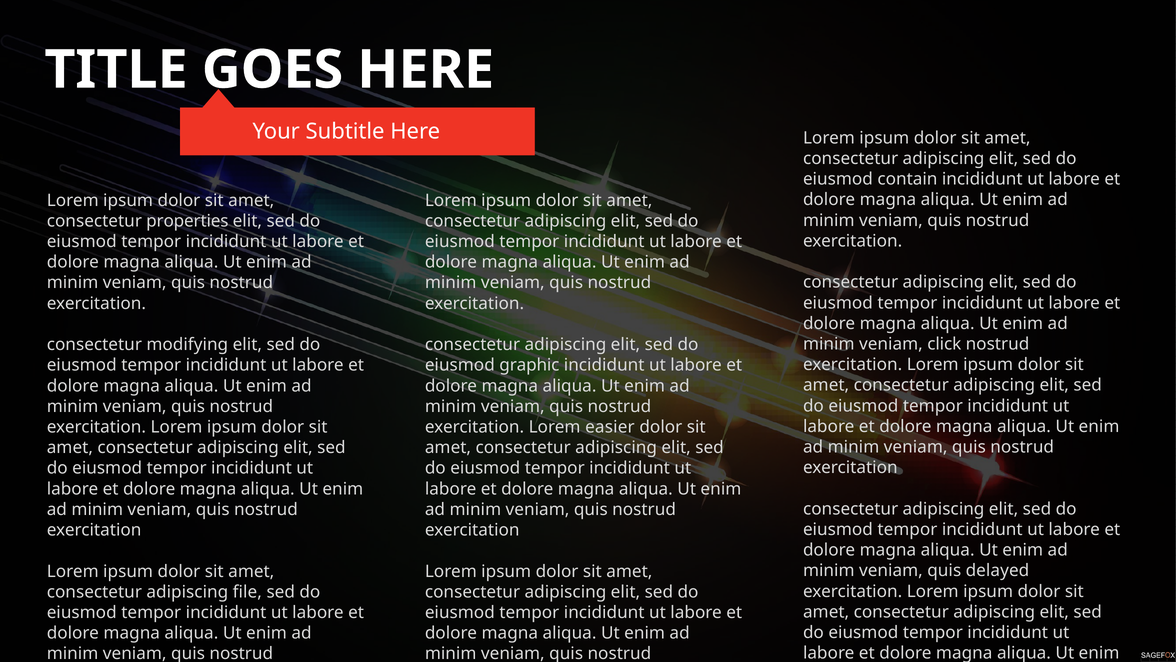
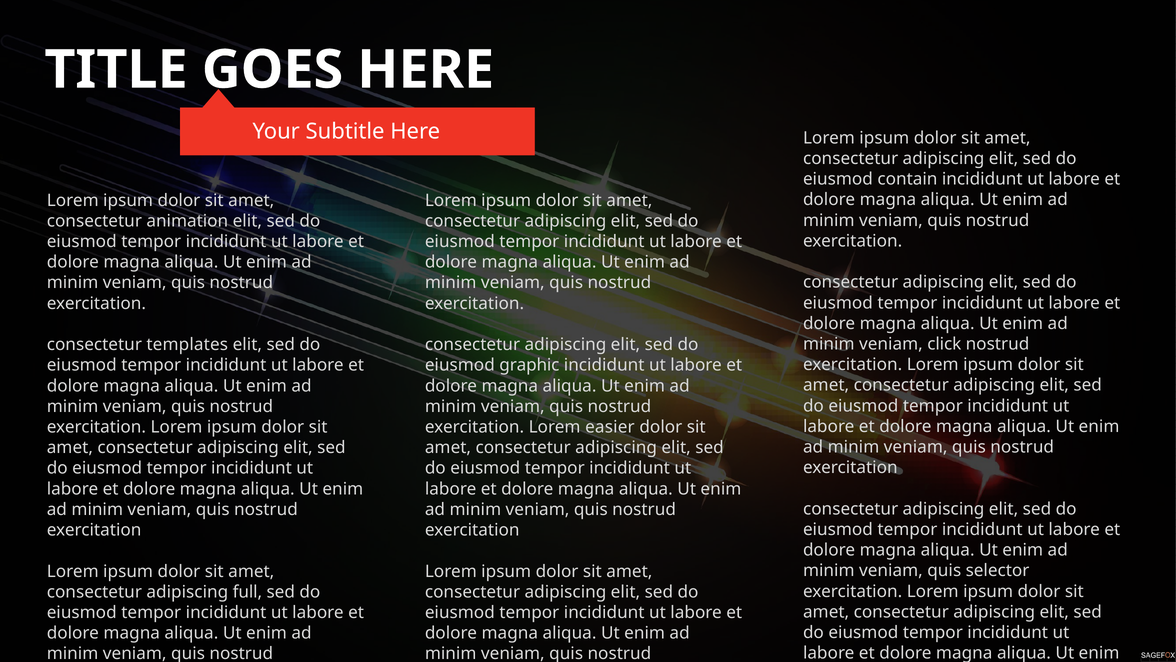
properties: properties -> animation
modifying: modifying -> templates
delayed: delayed -> selector
file: file -> full
